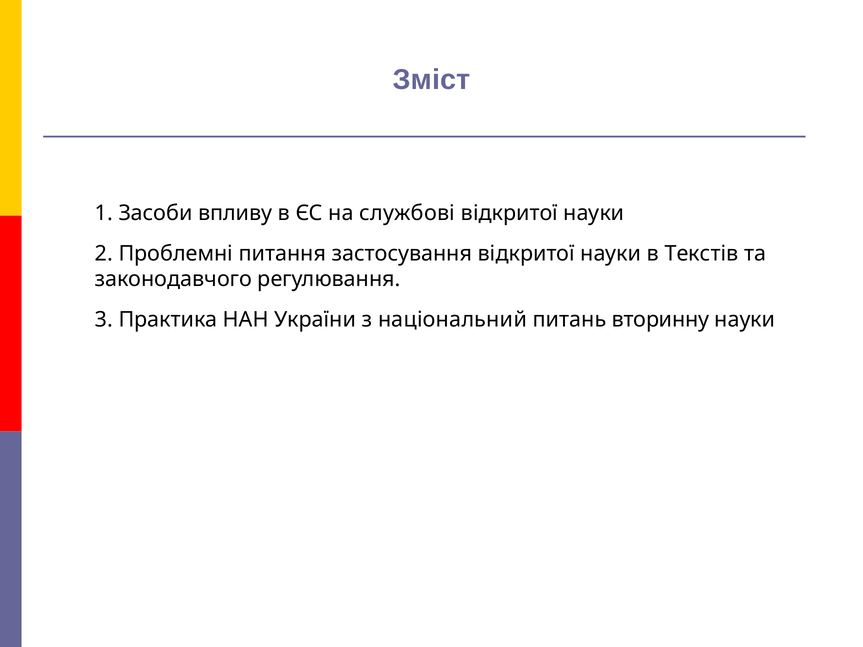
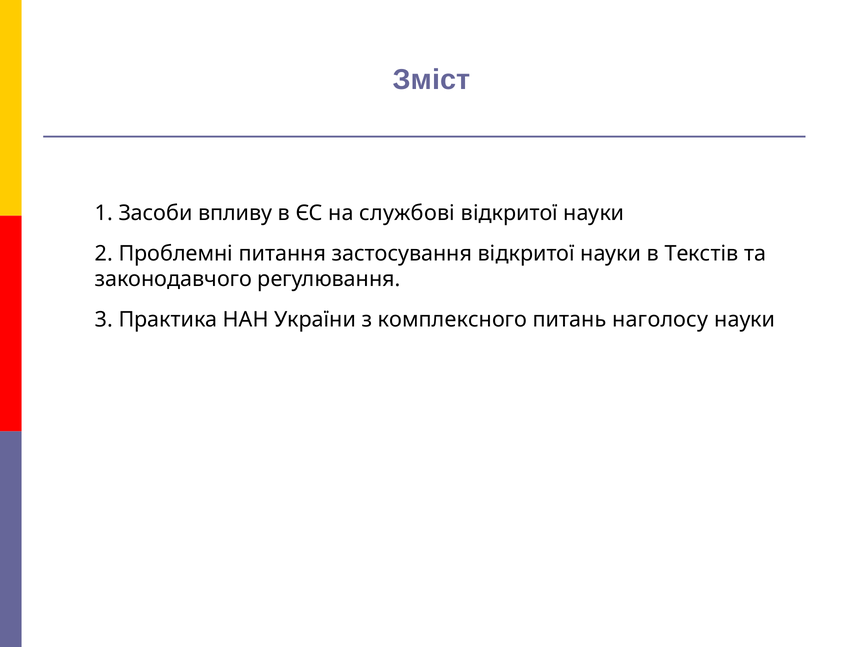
національний: національний -> комплексного
вторинну: вторинну -> наголосу
